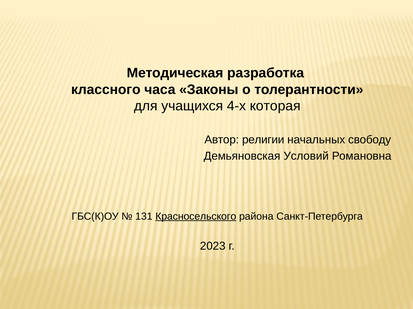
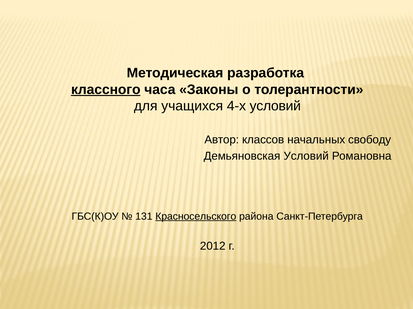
классного underline: none -> present
4-х которая: которая -> условий
религии: религии -> классов
2023: 2023 -> 2012
